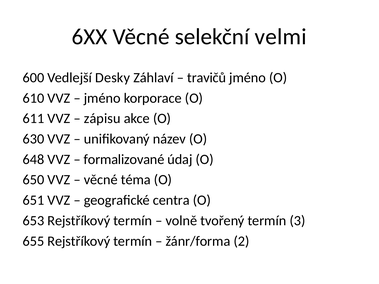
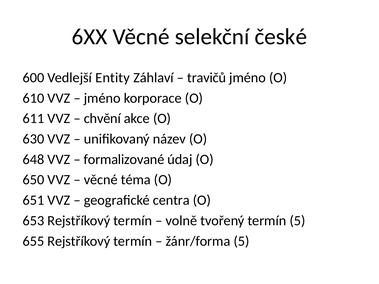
velmi: velmi -> české
Desky: Desky -> Entity
zápisu: zápisu -> chvění
termín 3: 3 -> 5
žánr/forma 2: 2 -> 5
